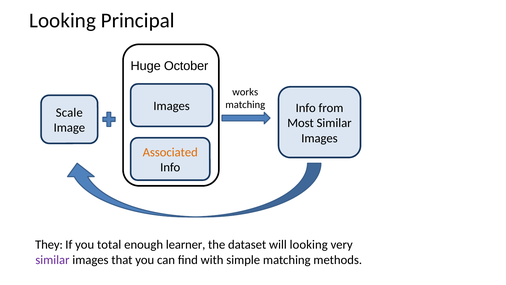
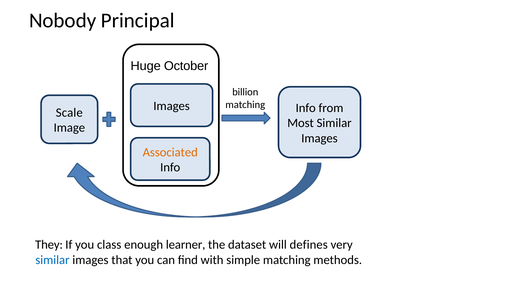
Looking at (63, 20): Looking -> Nobody
works: works -> billion
total: total -> class
will looking: looking -> defines
similar at (52, 260) colour: purple -> blue
